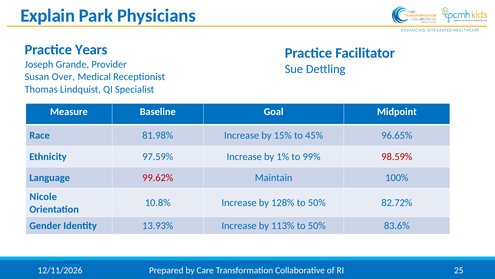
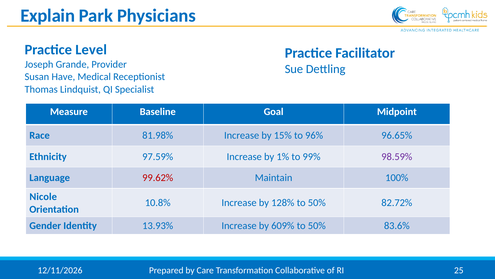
Years: Years -> Level
Over: Over -> Have
45%: 45% -> 96%
98.59% colour: red -> purple
113%: 113% -> 609%
